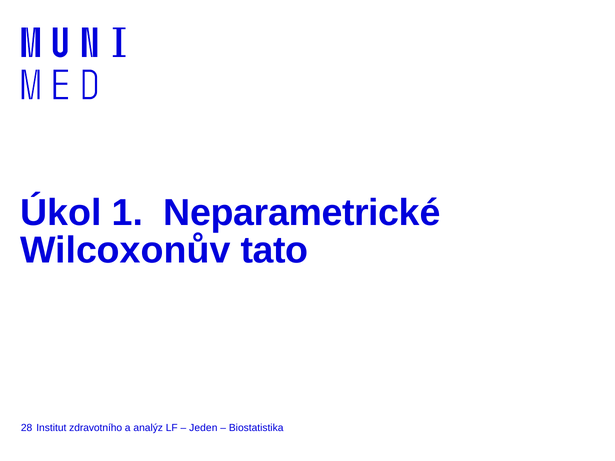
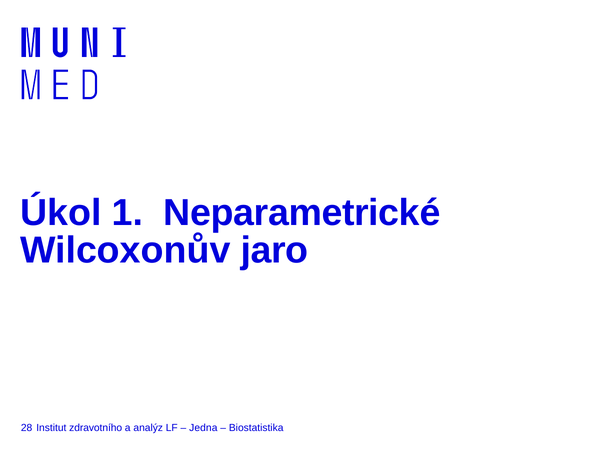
tato: tato -> jaro
Jeden: Jeden -> Jedna
